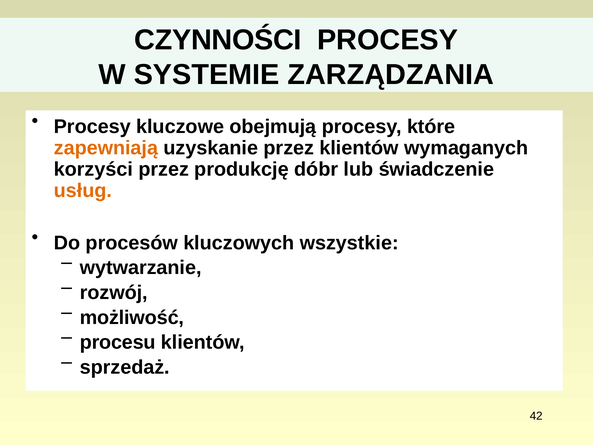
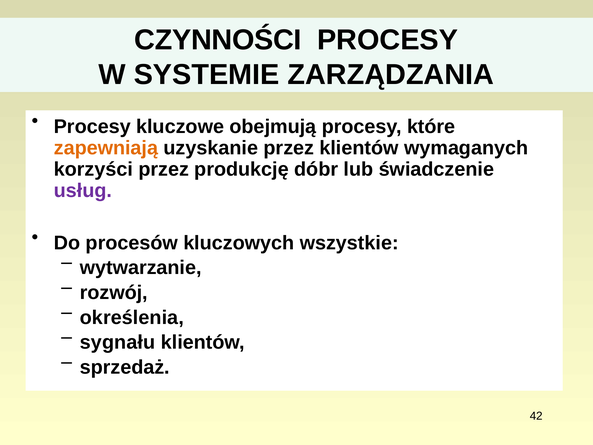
usług colour: orange -> purple
możliwość: możliwość -> określenia
procesu: procesu -> sygnału
